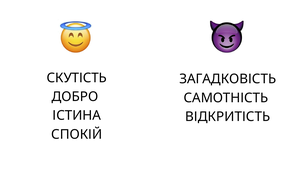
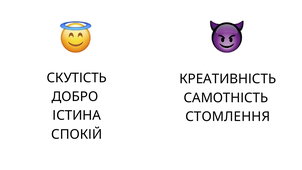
ЗАГАДКОВІСТЬ: ЗАГАДКОВІСТЬ -> КРЕАТИВНІСТЬ
ВІДКРИТІСТЬ: ВІДКРИТІСТЬ -> СТОМЛЕННЯ
